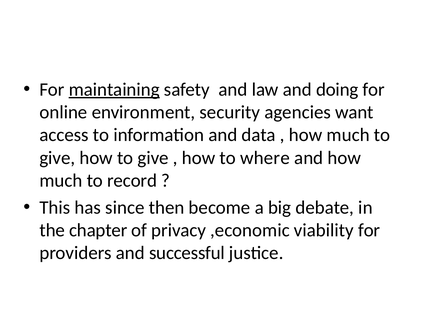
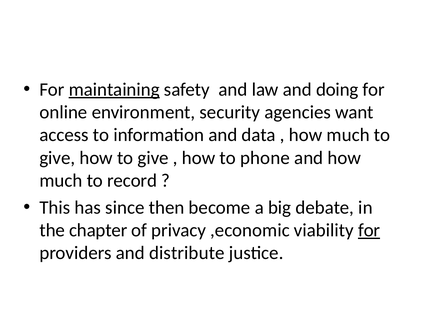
where: where -> phone
for at (369, 230) underline: none -> present
successful: successful -> distribute
